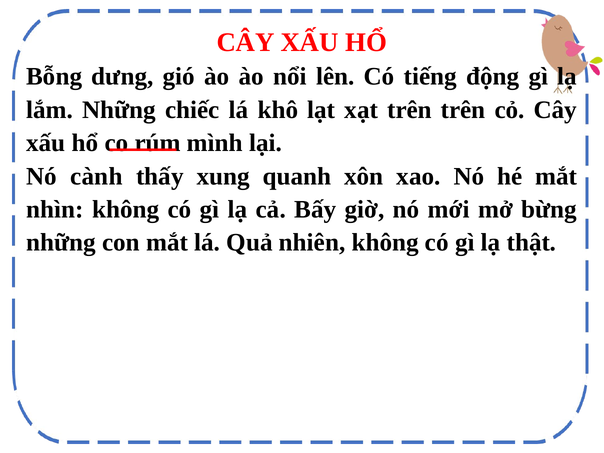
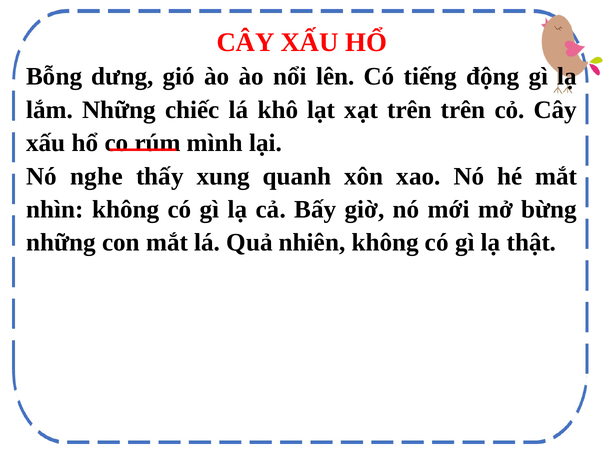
cành: cành -> nghe
